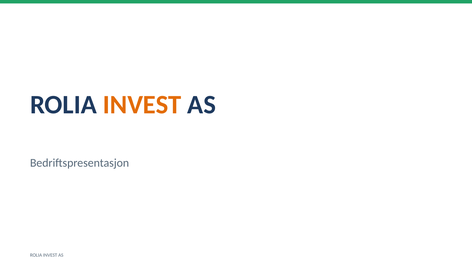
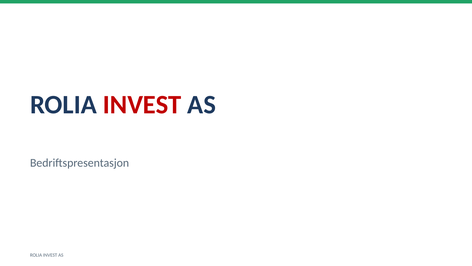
INVEST at (142, 105) colour: orange -> red
